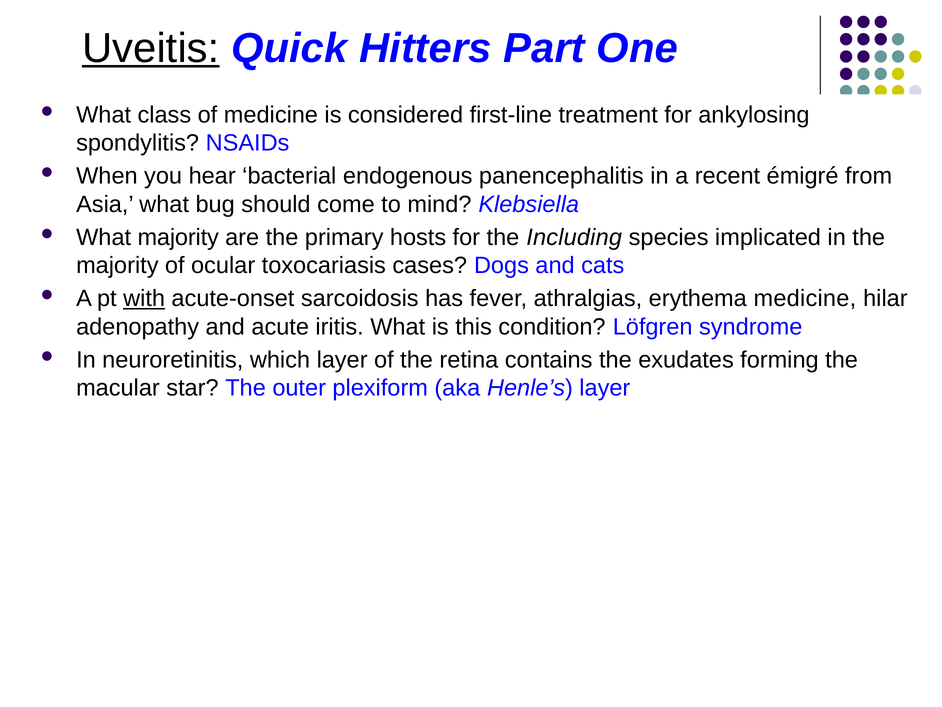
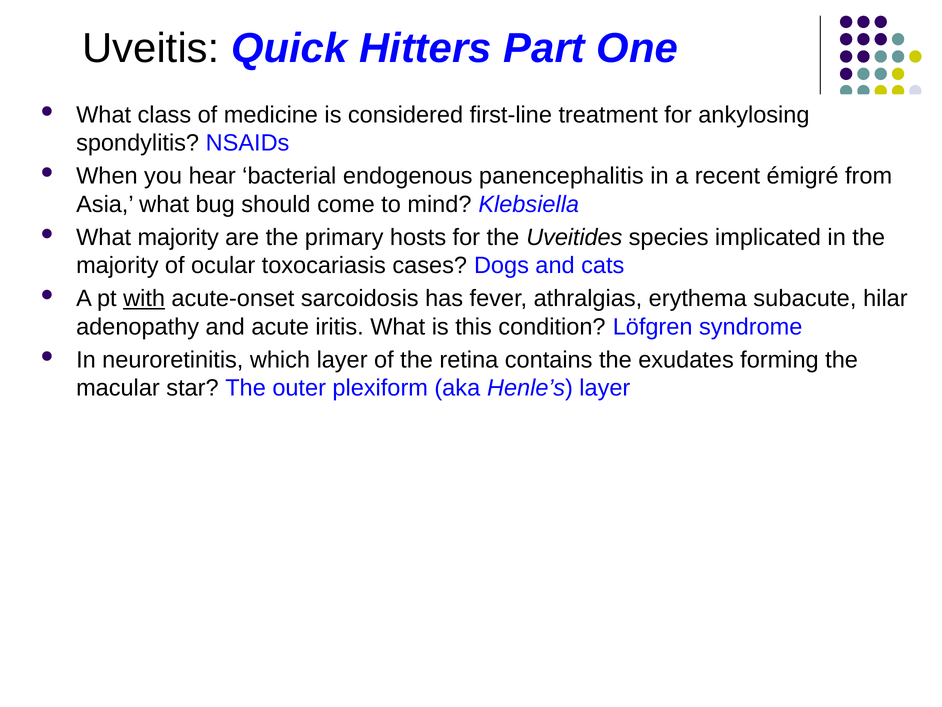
Uveitis underline: present -> none
Including: Including -> Uveitides
erythema medicine: medicine -> subacute
